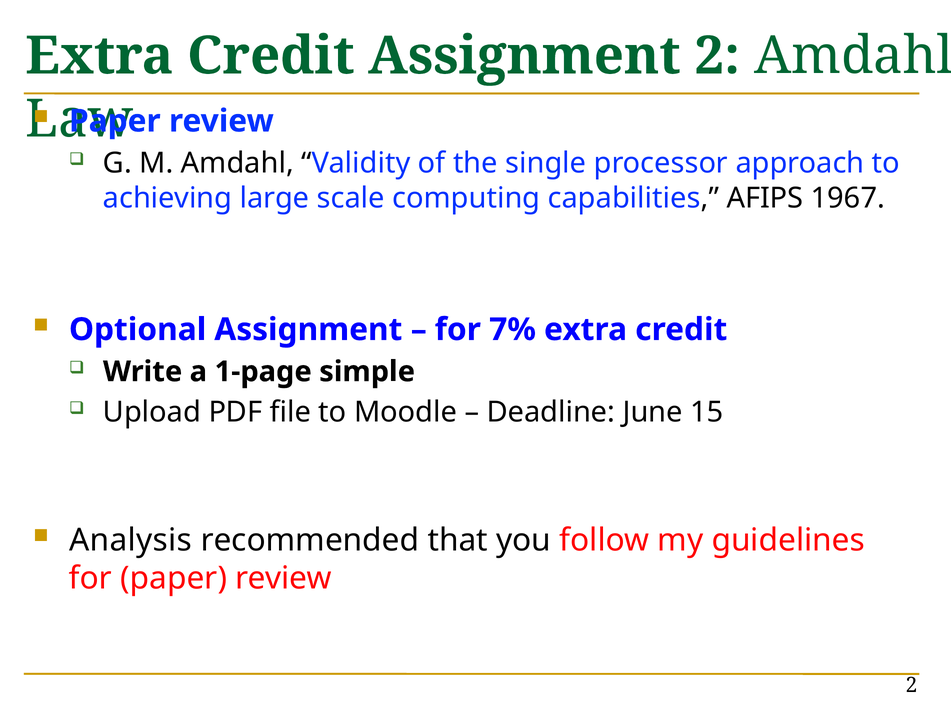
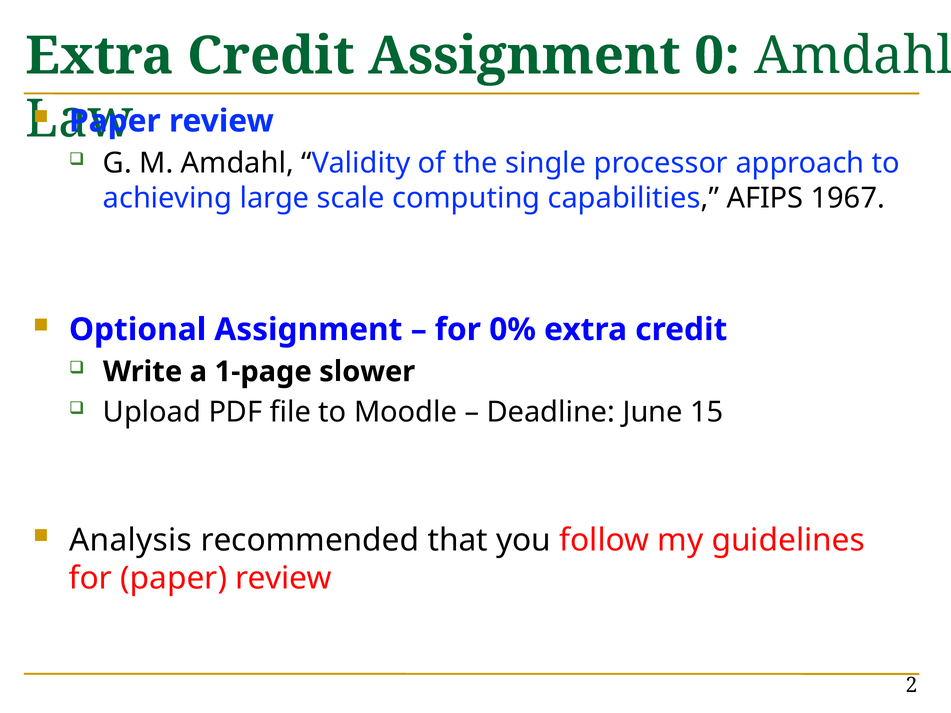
Assignment 2: 2 -> 0
7%: 7% -> 0%
simple: simple -> slower
